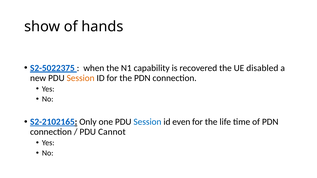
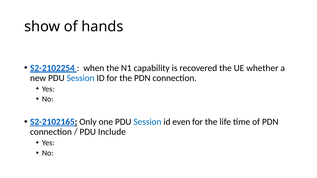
S2-5022375: S2-5022375 -> S2-2102254
disabled: disabled -> whether
Session at (81, 78) colour: orange -> blue
Cannot: Cannot -> Include
